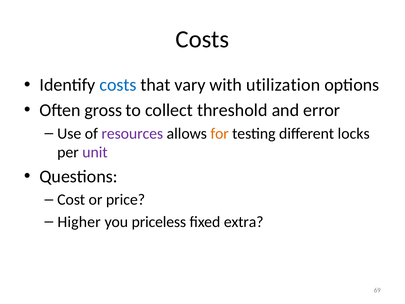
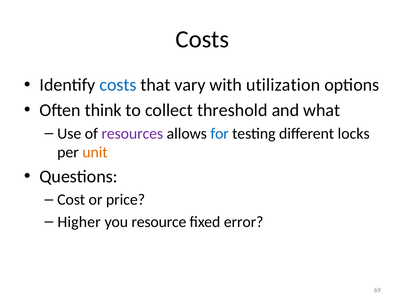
gross: gross -> think
error: error -> what
for colour: orange -> blue
unit colour: purple -> orange
priceless: priceless -> resource
extra: extra -> error
